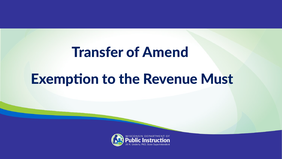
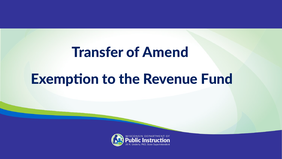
Must: Must -> Fund
